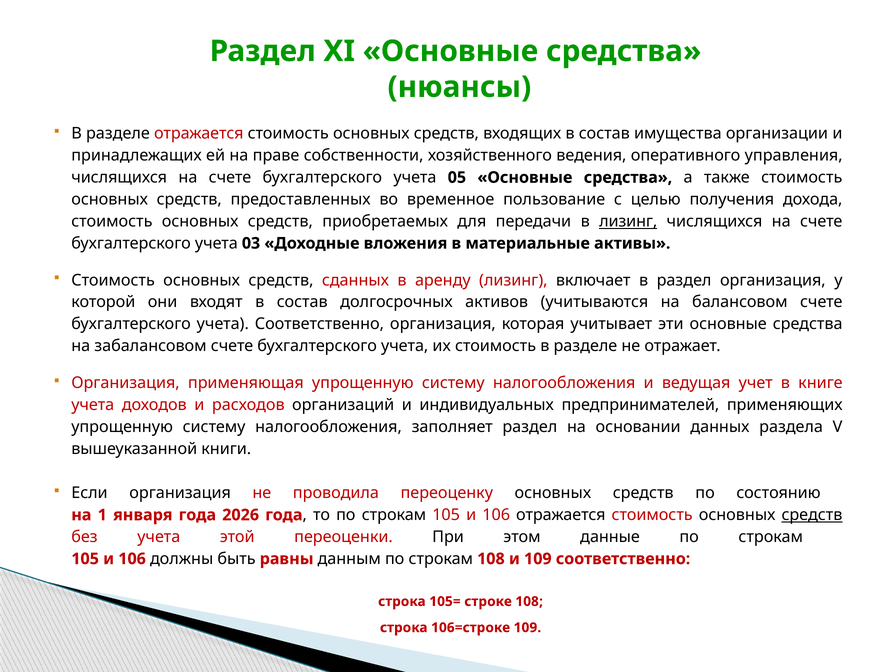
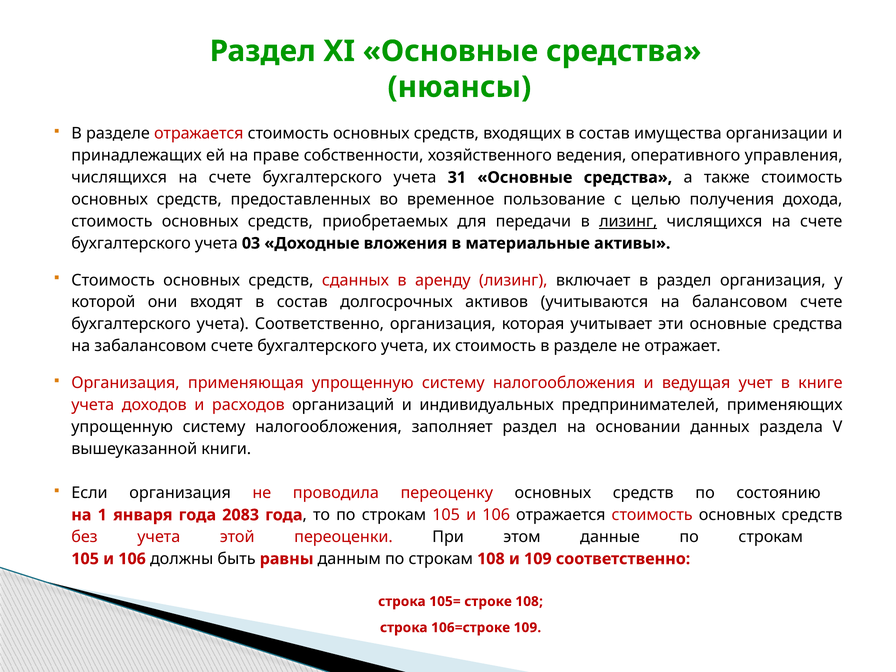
05: 05 -> 31
2026: 2026 -> 2083
средств at (812, 515) underline: present -> none
